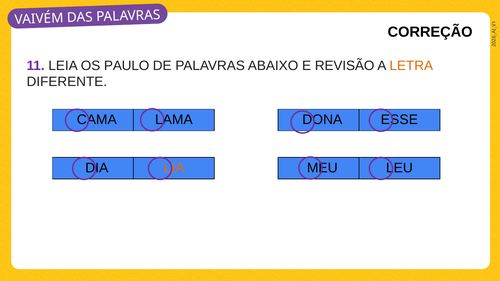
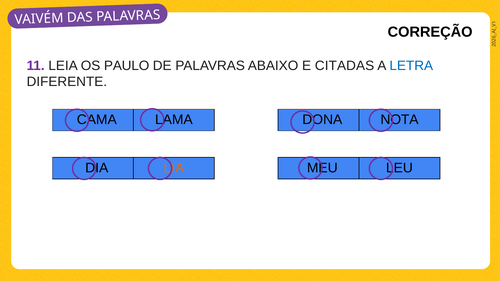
REVISÃO: REVISÃO -> CITADAS
LETRA colour: orange -> blue
ESSE: ESSE -> NOTA
